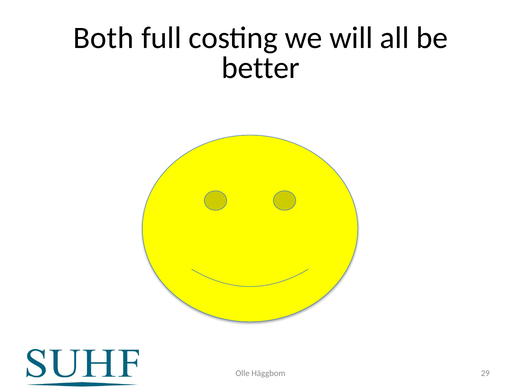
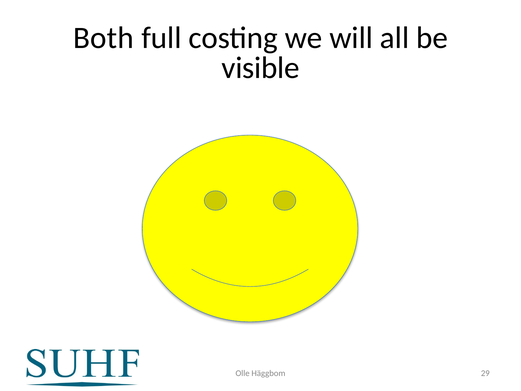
better: better -> visible
